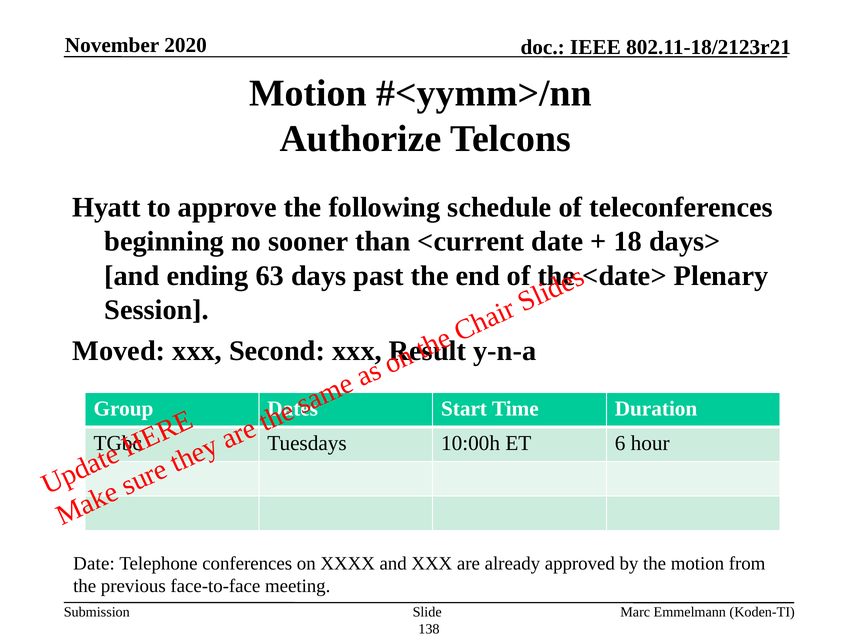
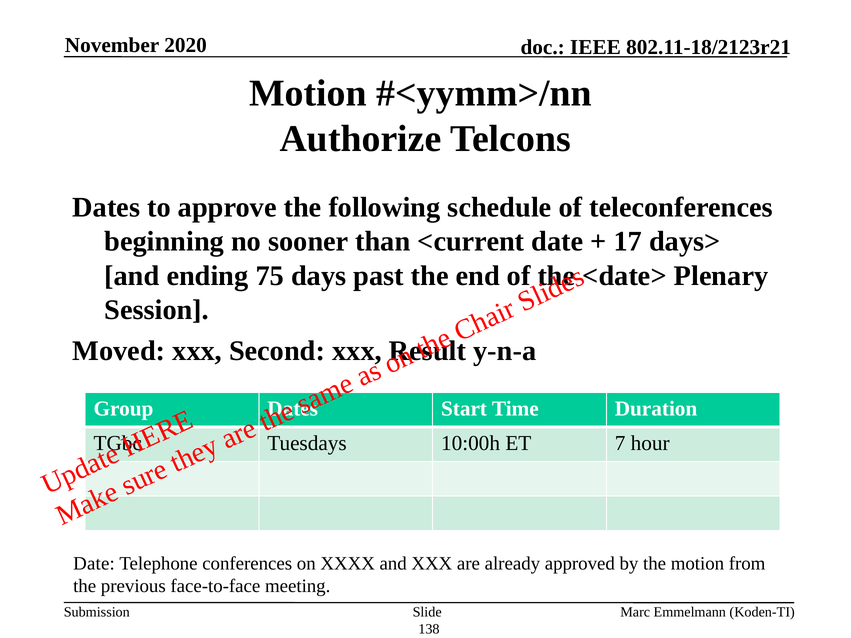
Hyatt at (106, 208): Hyatt -> Dates
18: 18 -> 17
63: 63 -> 75
6: 6 -> 7
